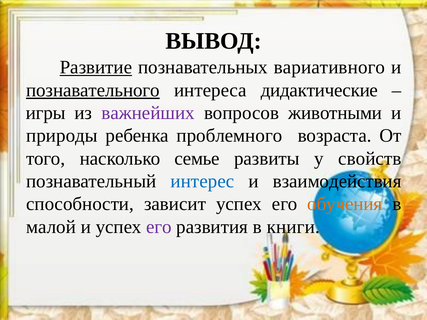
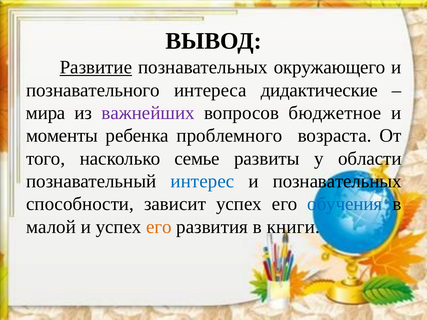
вариативного: вариативного -> окружающего
познавательного underline: present -> none
игры: игры -> мира
животными: животными -> бюджетное
природы: природы -> моменты
свойств: свойств -> области
и взаимодействия: взаимодействия -> познавательных
обучения colour: orange -> blue
его at (159, 227) colour: purple -> orange
